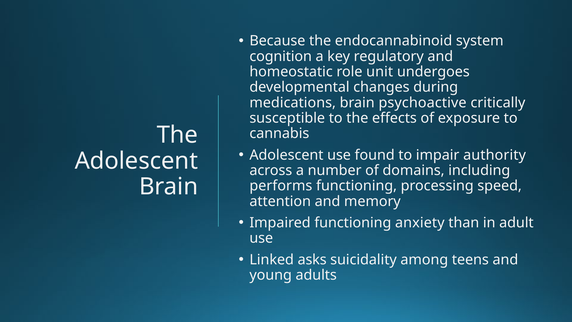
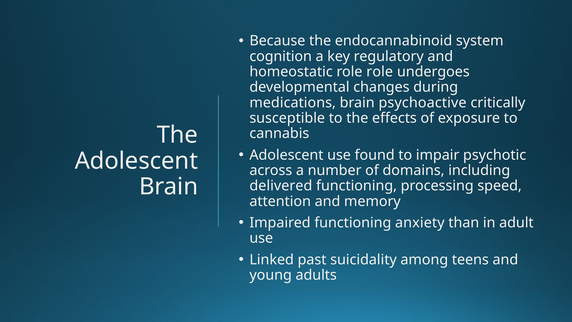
role unit: unit -> role
authority: authority -> psychotic
performs: performs -> delivered
asks: asks -> past
